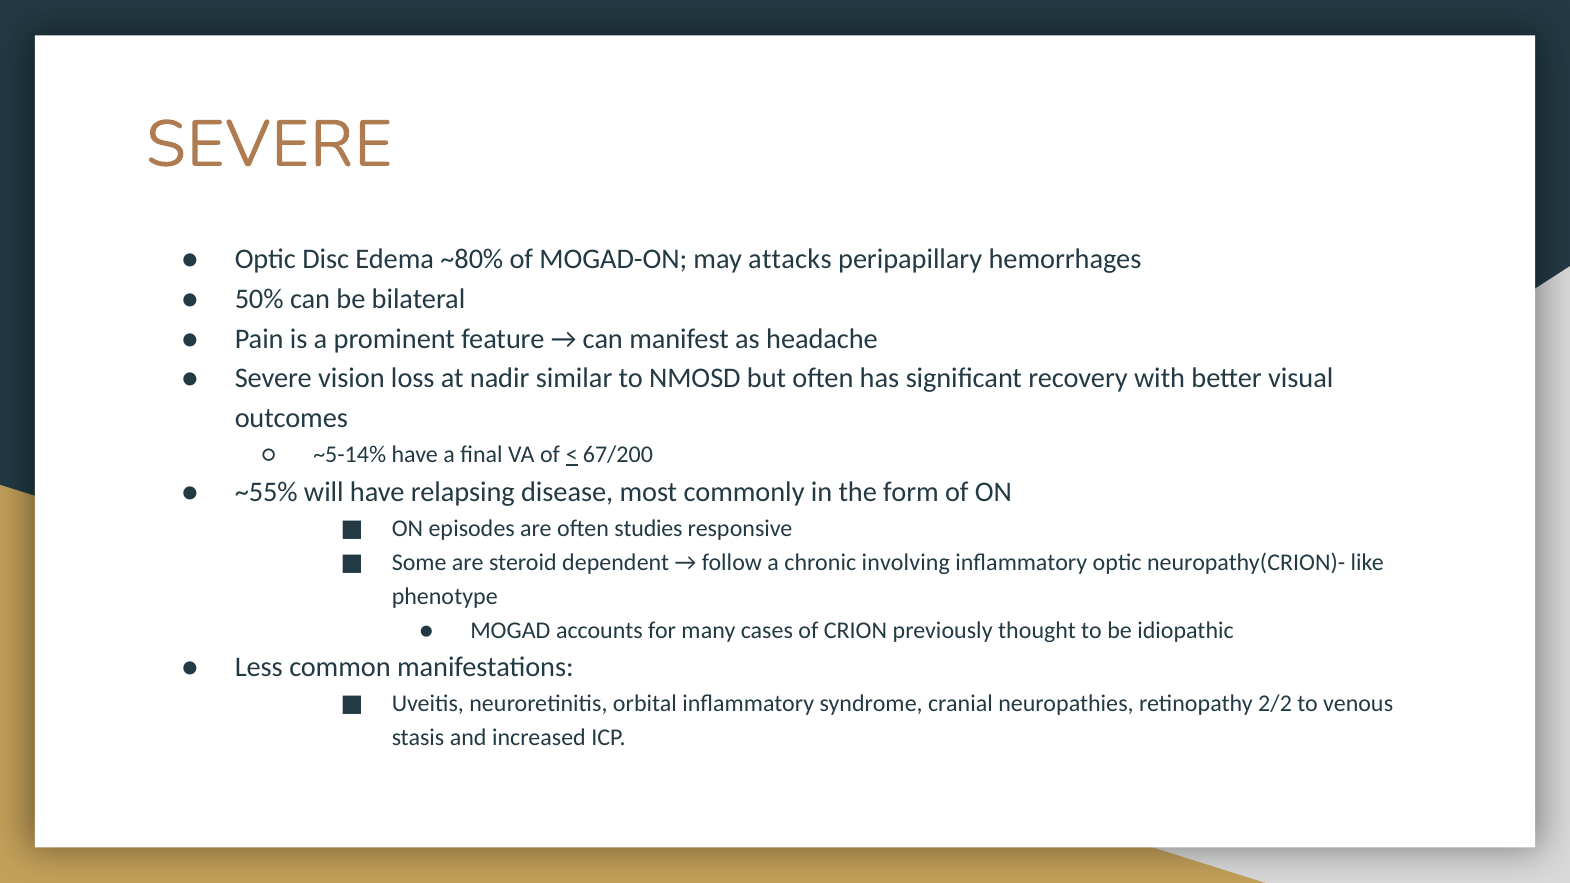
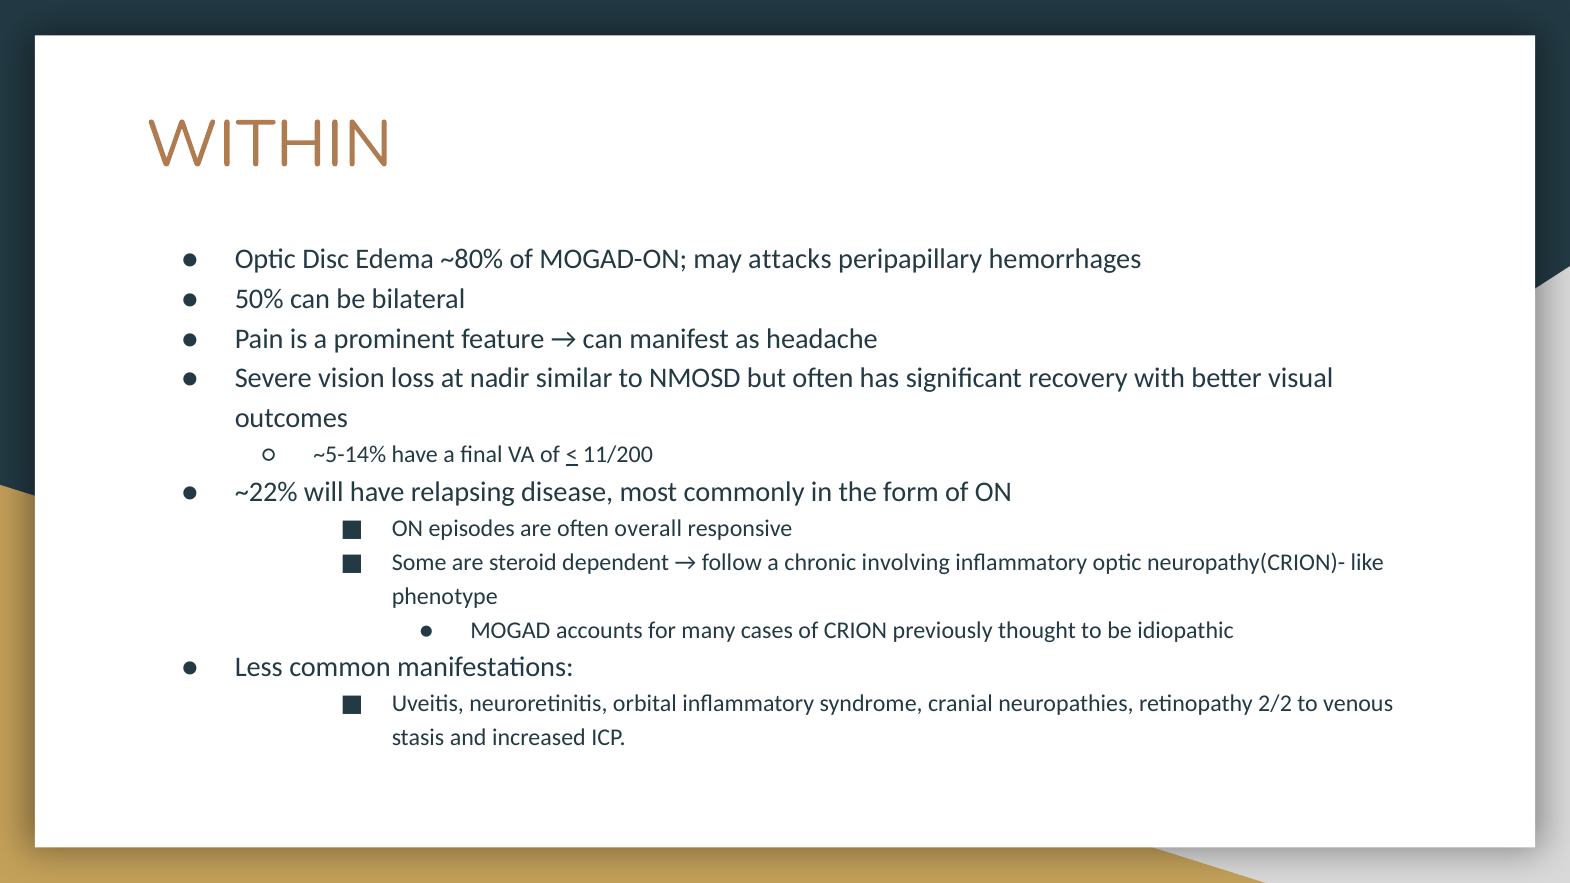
SEVERE at (269, 144): SEVERE -> WITHIN
67/200: 67/200 -> 11/200
~55%: ~55% -> ~22%
studies: studies -> overall
